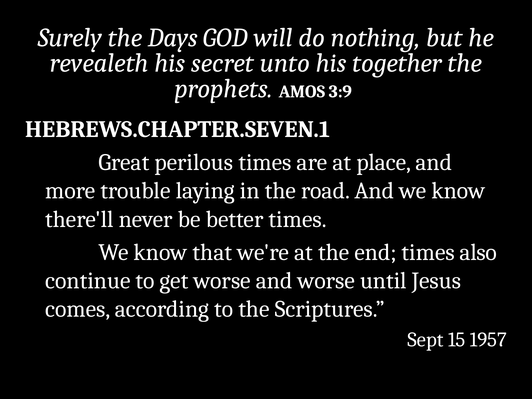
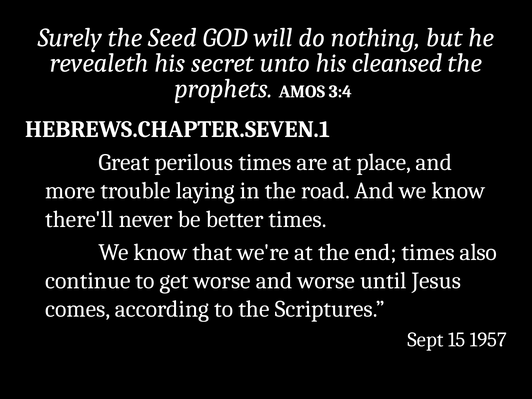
Days: Days -> Seed
together: together -> cleansed
3:9: 3:9 -> 3:4
